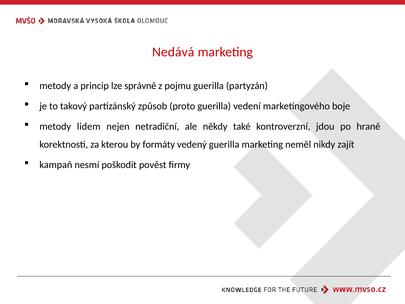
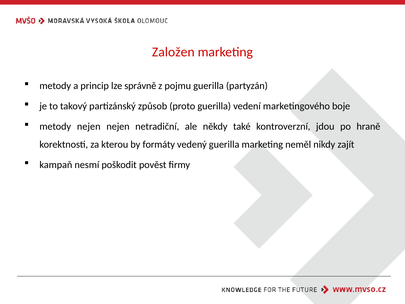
Nedává: Nedává -> Založen
metody lidem: lidem -> nejen
